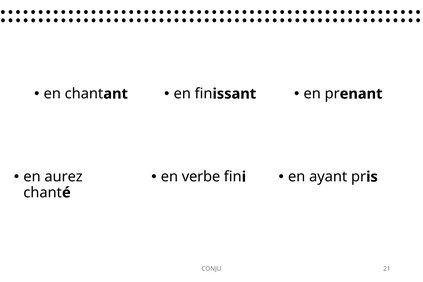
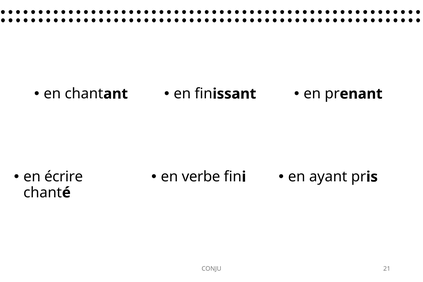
aurez: aurez -> écrire
